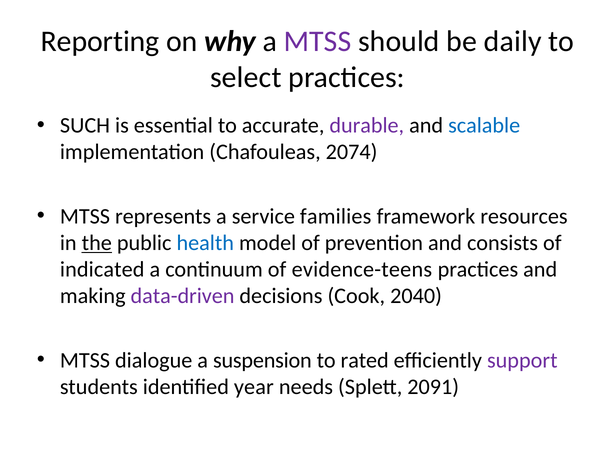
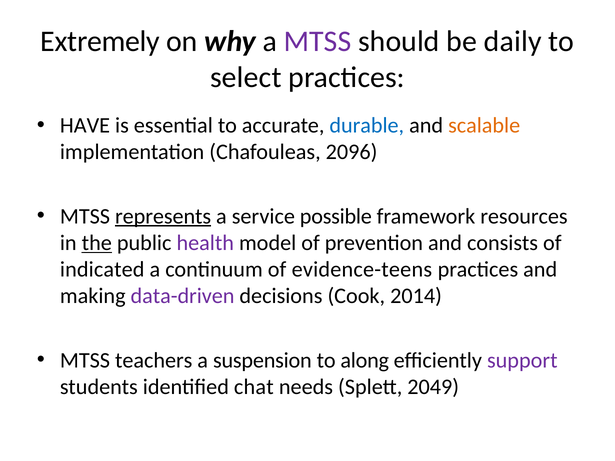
Reporting: Reporting -> Extremely
SUCH: SUCH -> HAVE
durable colour: purple -> blue
scalable colour: blue -> orange
2074: 2074 -> 2096
represents underline: none -> present
families: families -> possible
health colour: blue -> purple
2040: 2040 -> 2014
dialogue: dialogue -> teachers
rated: rated -> along
year: year -> chat
2091: 2091 -> 2049
